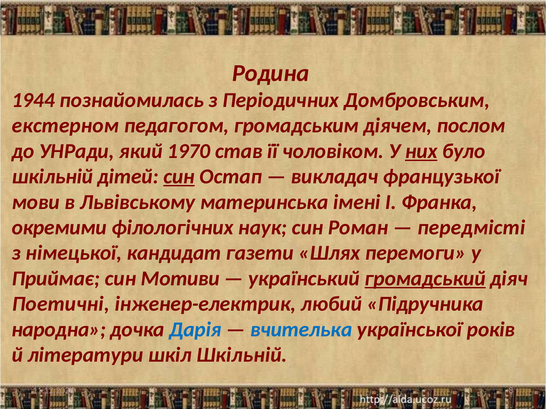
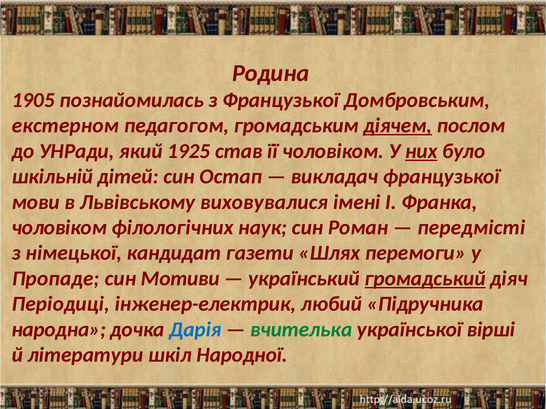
1944: 1944 -> 1905
з Періодичних: Періодичних -> Французької
діячем underline: none -> present
1970: 1970 -> 1925
син at (179, 177) underline: present -> none
материнська: материнська -> виховувалися
окремими at (59, 228): окремими -> чоловіком
Приймає: Приймає -> Пропаде
Поетичні: Поетичні -> Періодиці
вчителька colour: blue -> green
років: років -> вірші
шкіл Шкільній: Шкільній -> Народної
8: 8 -> 1
